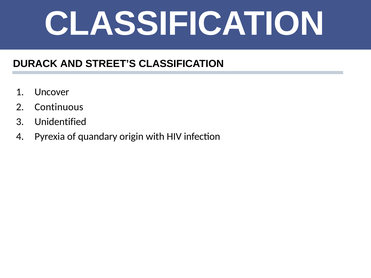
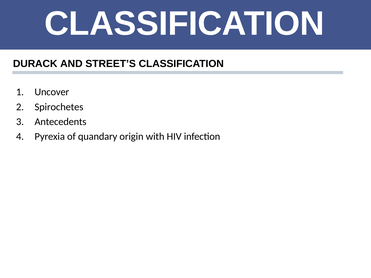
Continuous: Continuous -> Spirochetes
Unidentified: Unidentified -> Antecedents
